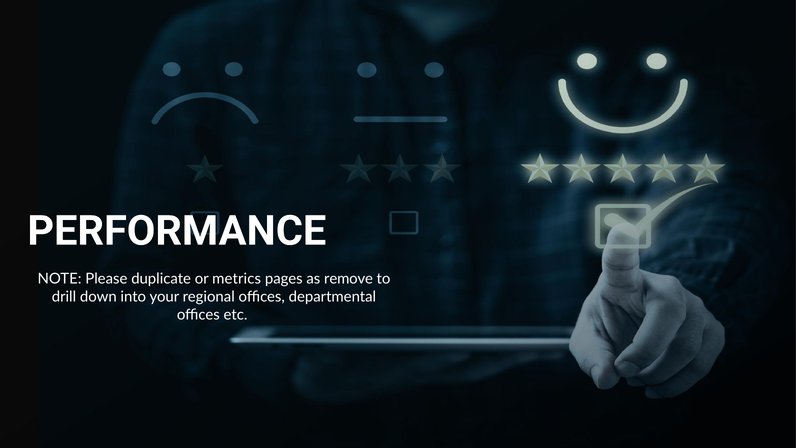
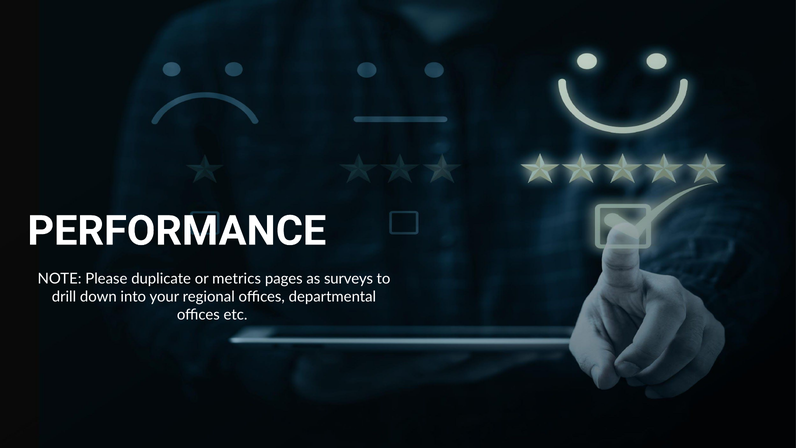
remove: remove -> surveys
